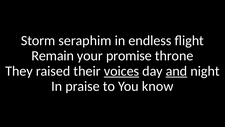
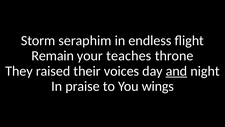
promise: promise -> teaches
voices underline: present -> none
know: know -> wings
